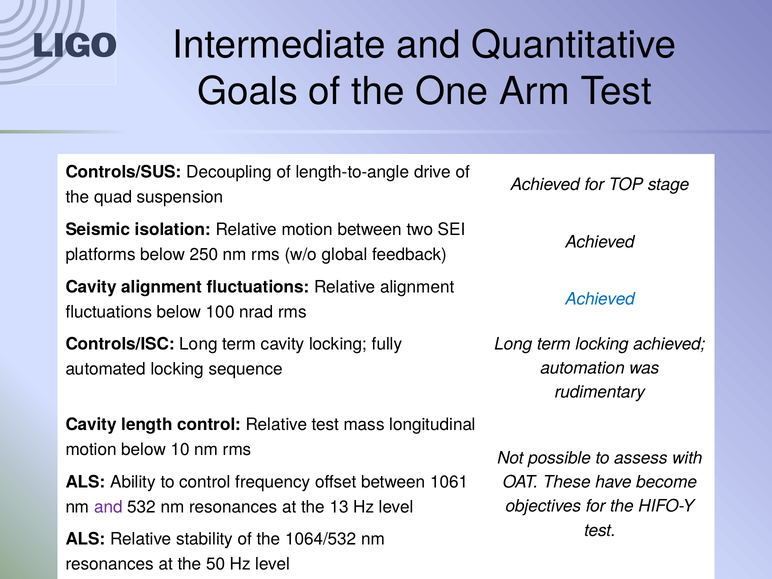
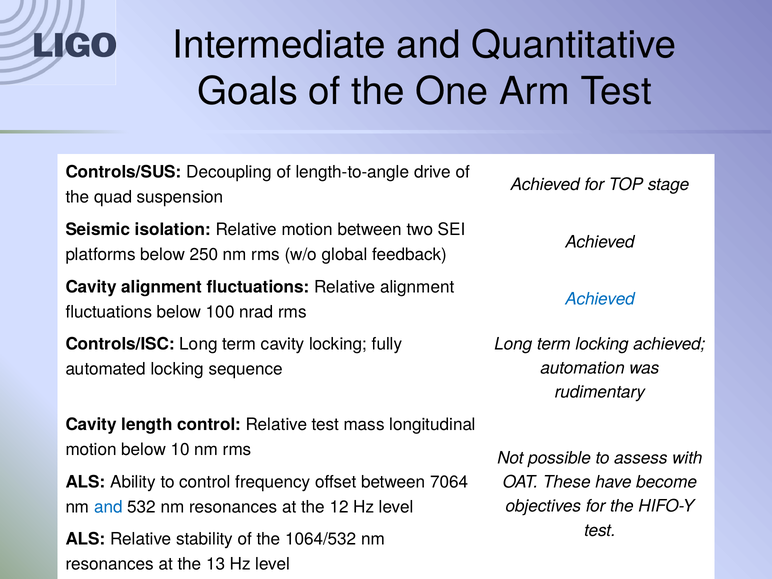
1061: 1061 -> 7064
and at (108, 507) colour: purple -> blue
13: 13 -> 12
50: 50 -> 13
